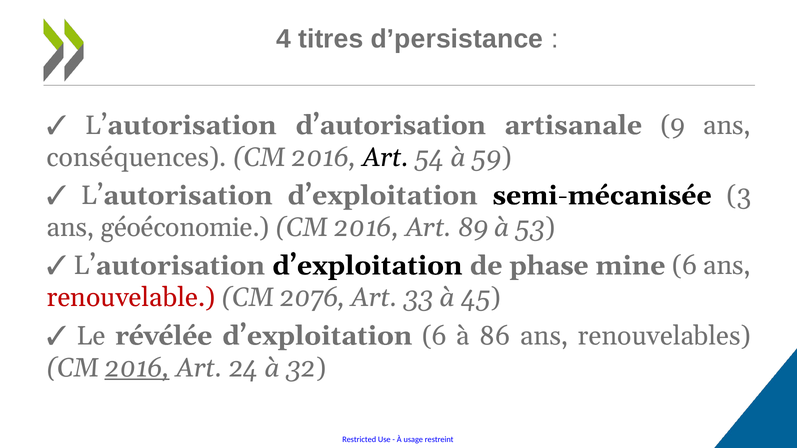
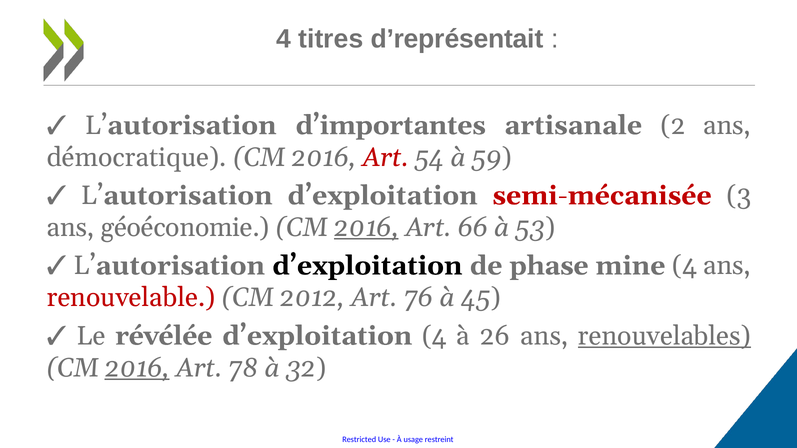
d’persistance: d’persistance -> d’représentait
d’autorisation: d’autorisation -> d’importantes
9: 9 -> 2
conséquences: conséquences -> démocratique
Art at (386, 157) colour: black -> red
semi-mécanisée colour: black -> red
2016 at (366, 228) underline: none -> present
89: 89 -> 66
mine 6: 6 -> 4
2076: 2076 -> 2012
33: 33 -> 76
d’exploitation 6: 6 -> 4
86: 86 -> 26
renouvelables underline: none -> present
24: 24 -> 78
